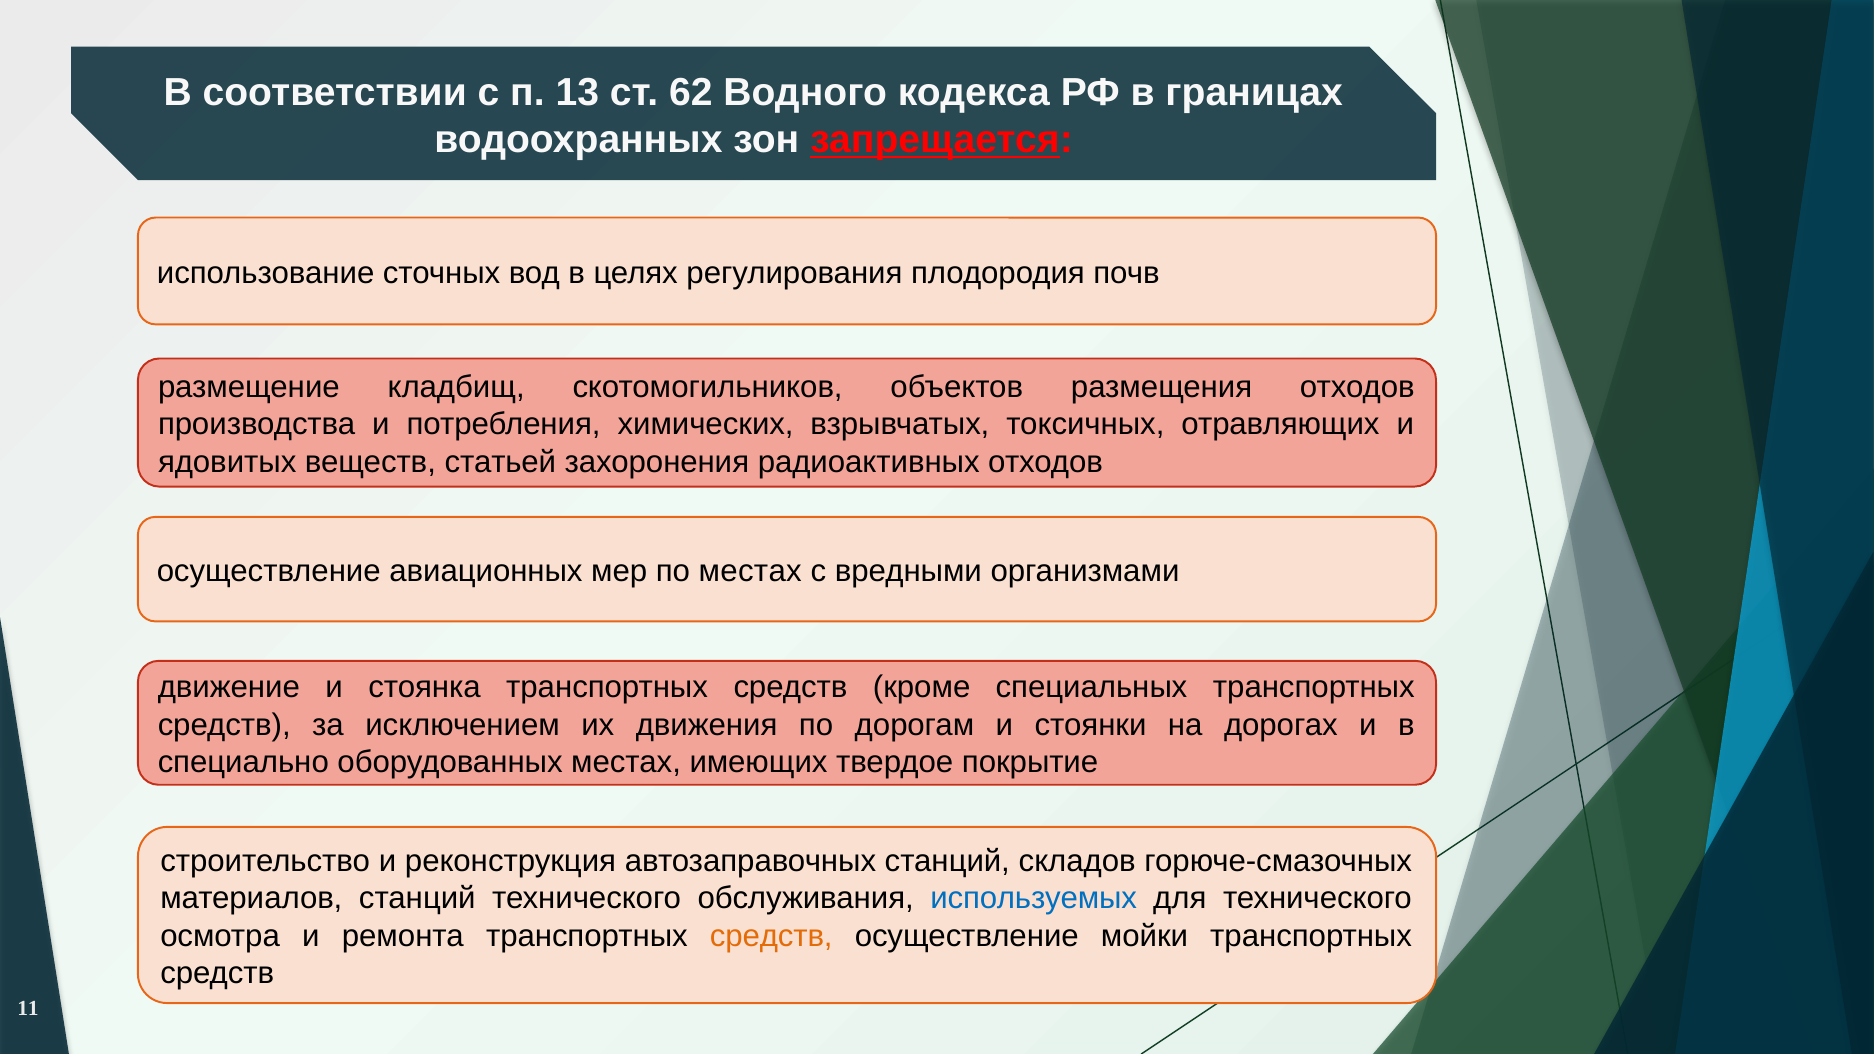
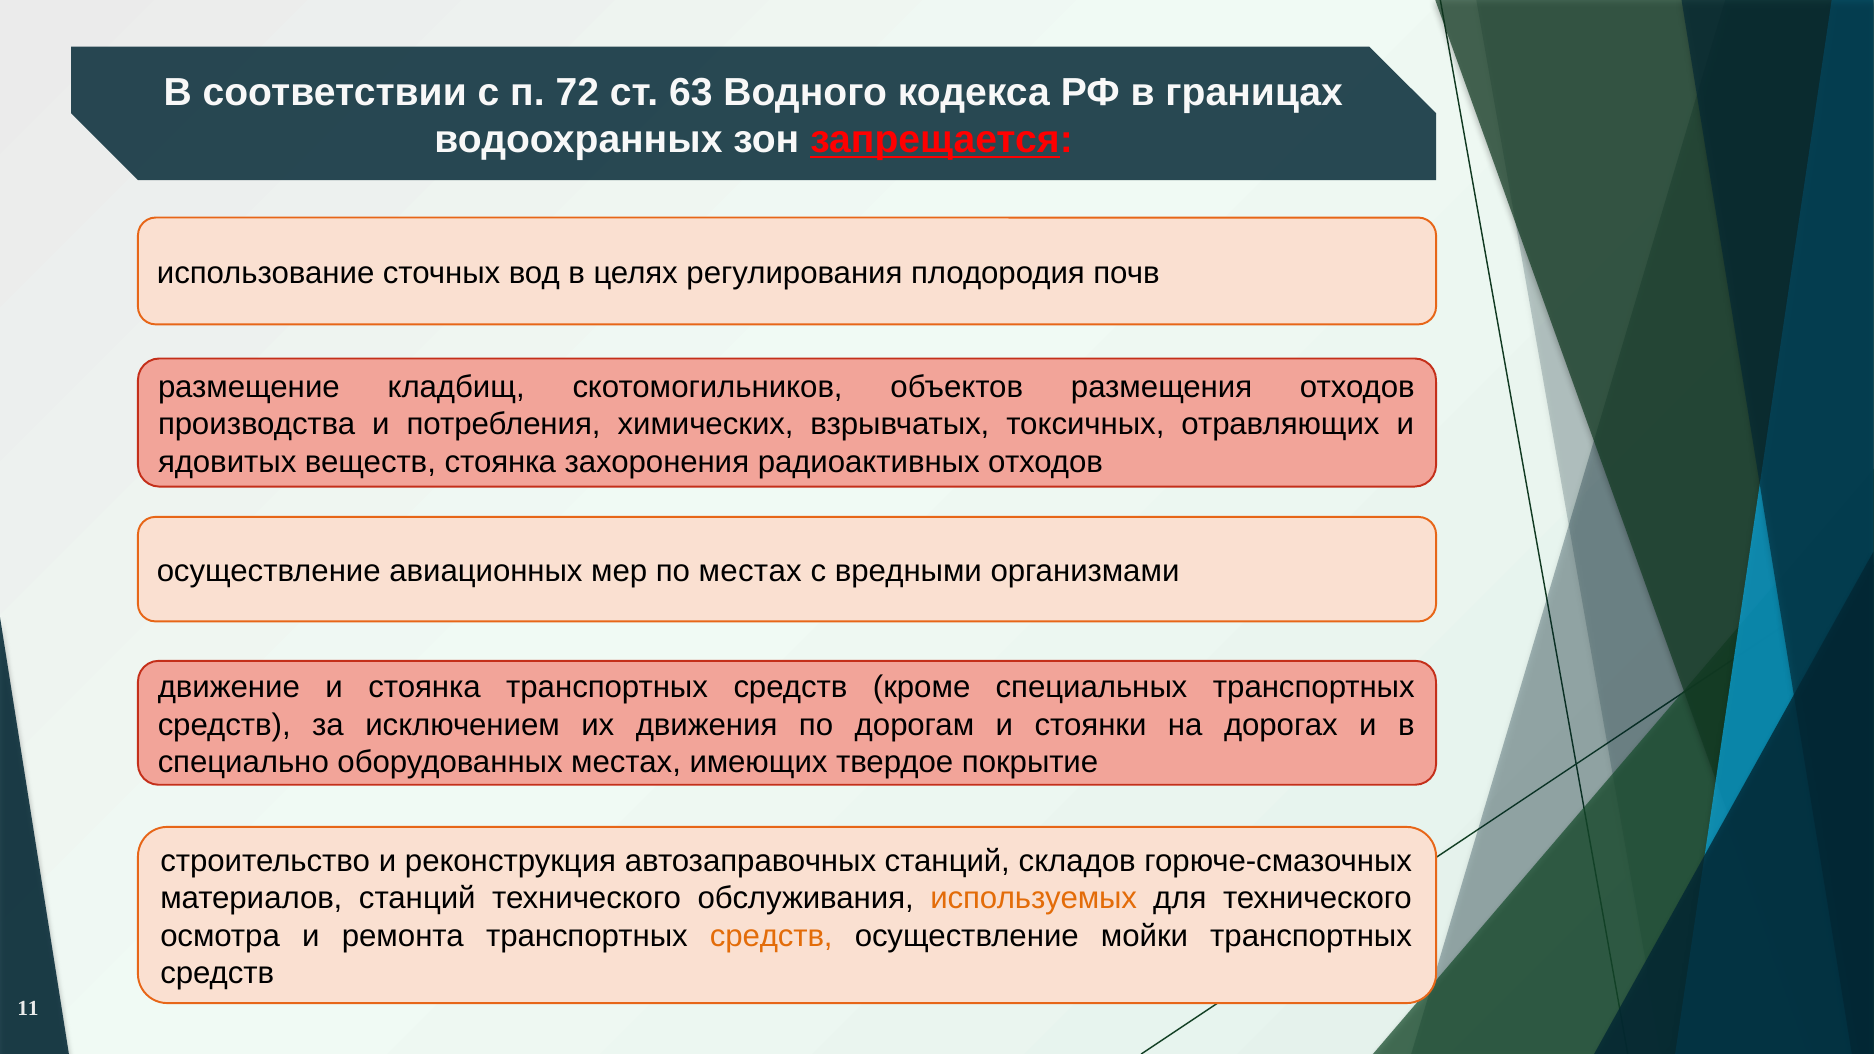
13: 13 -> 72
62: 62 -> 63
веществ статьей: статьей -> стоянка
используемых colour: blue -> orange
